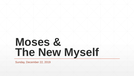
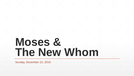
Myself: Myself -> Whom
